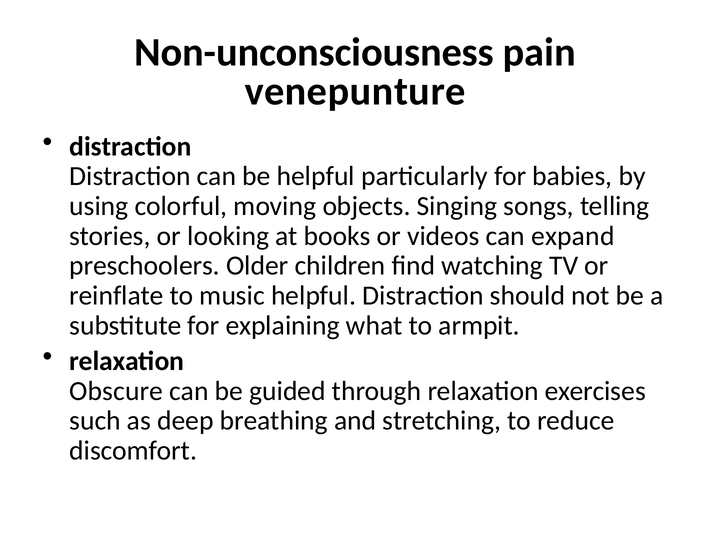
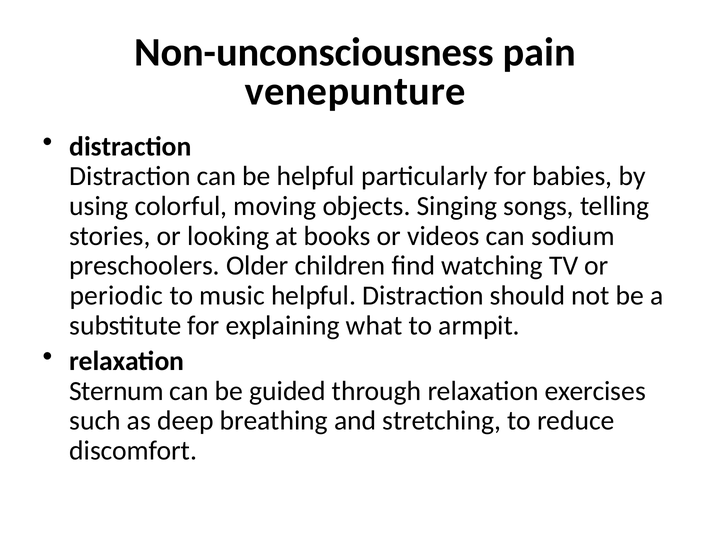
expand: expand -> sodium
reinflate: reinflate -> periodic
Obscure: Obscure -> Sternum
